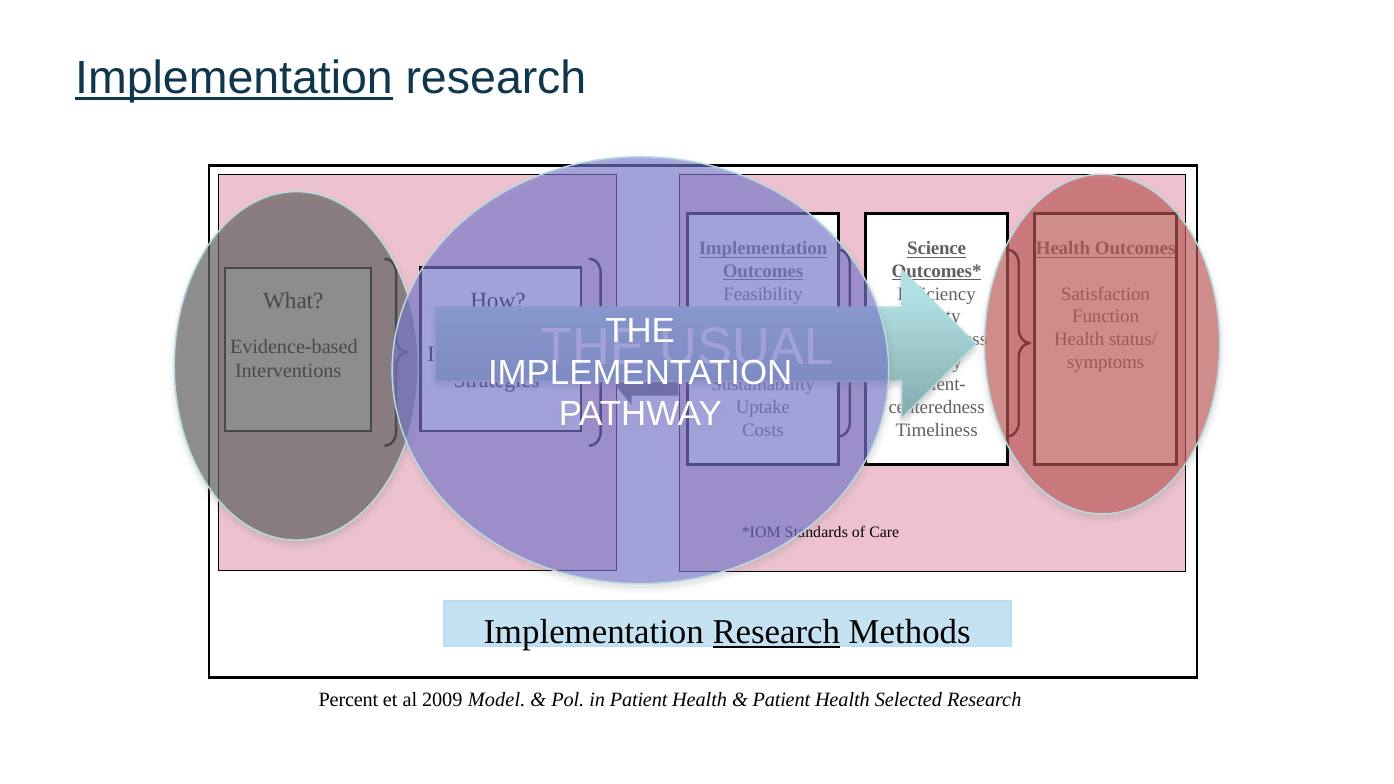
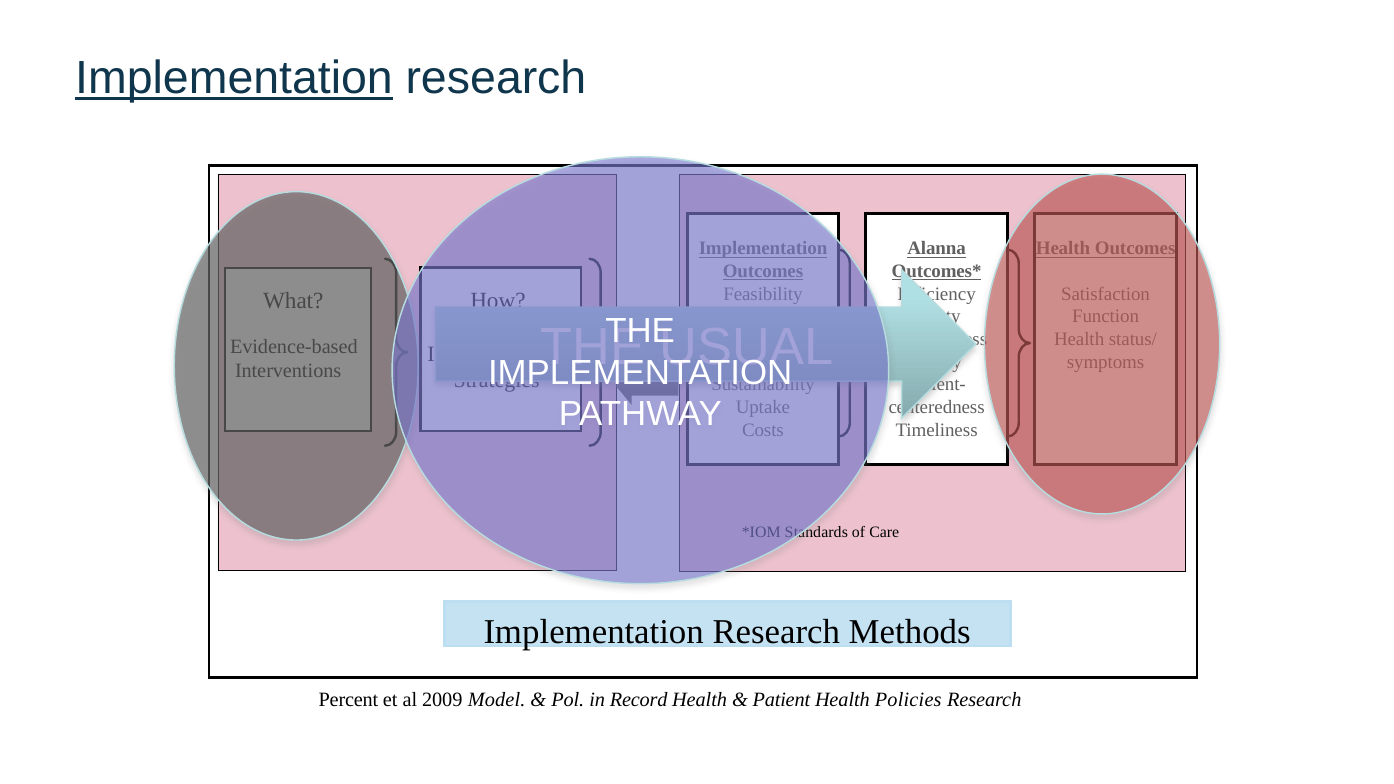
Science: Science -> Alanna
Research at (776, 632) underline: present -> none
in Patient: Patient -> Record
Selected: Selected -> Policies
